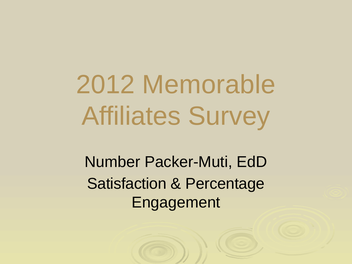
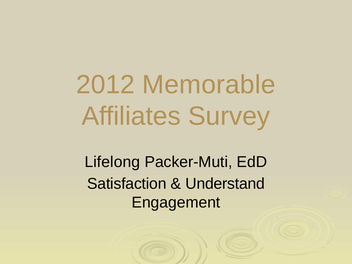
Number: Number -> Lifelong
Percentage: Percentage -> Understand
